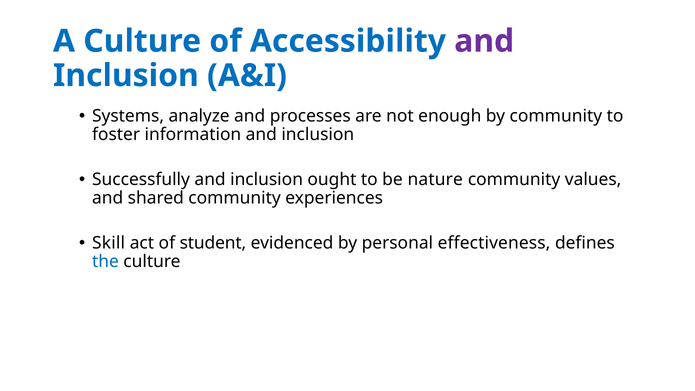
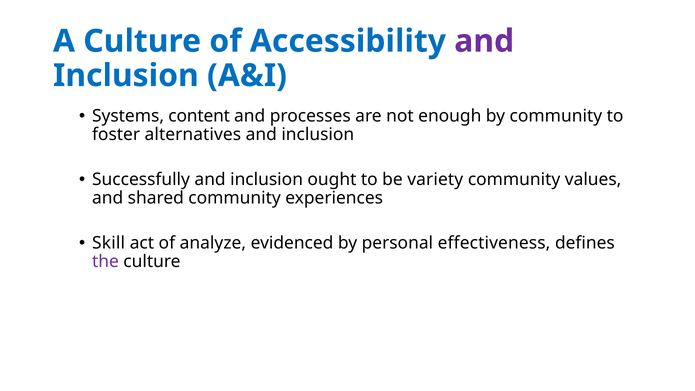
analyze: analyze -> content
information: information -> alternatives
nature: nature -> variety
student: student -> analyze
the colour: blue -> purple
